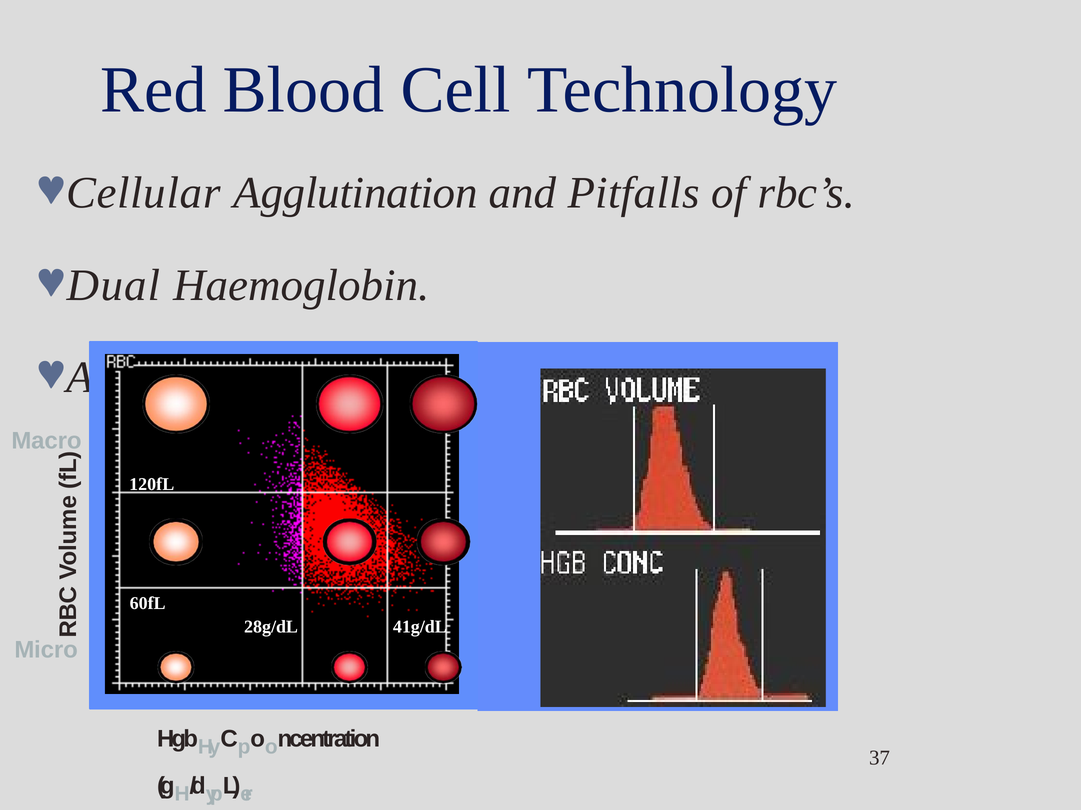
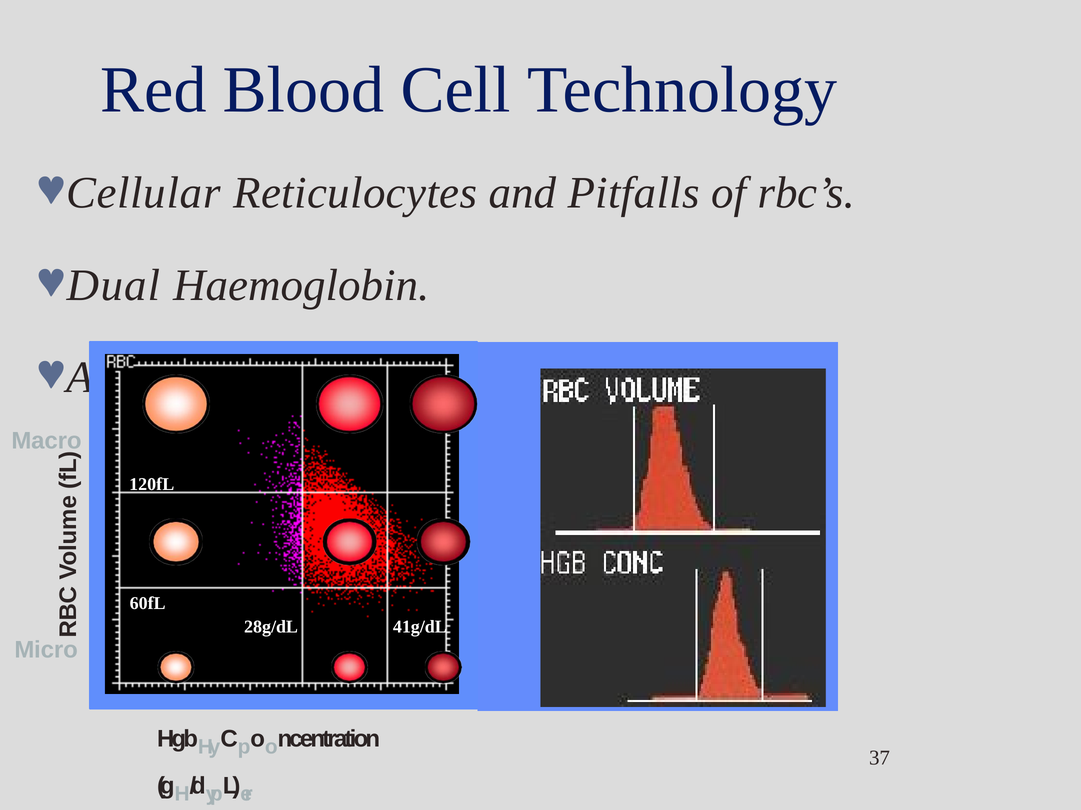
Agglutination: Agglutination -> Reticulocytes
